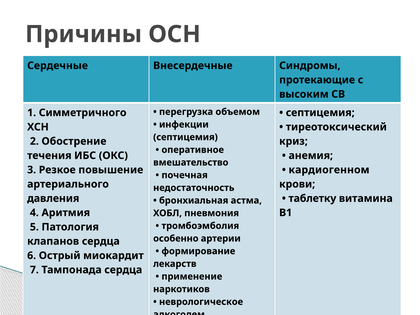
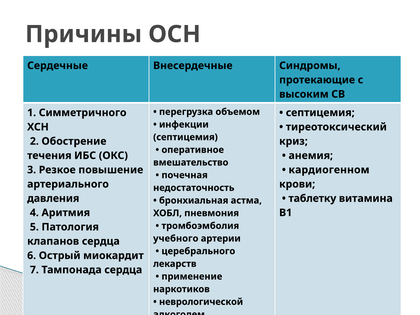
особенно: особенно -> учебного
формирование: формирование -> церебрального
неврологическое: неврологическое -> неврологической
